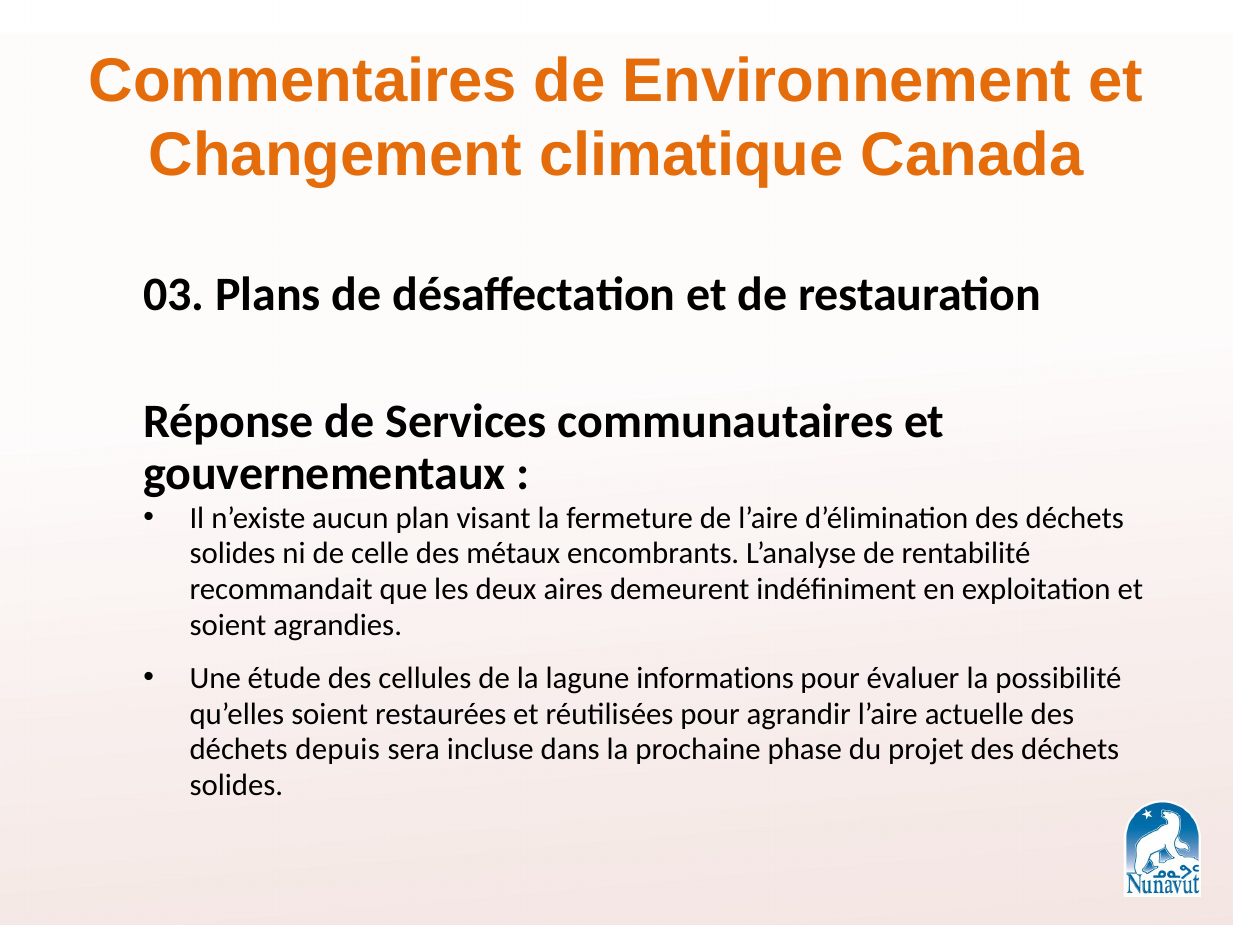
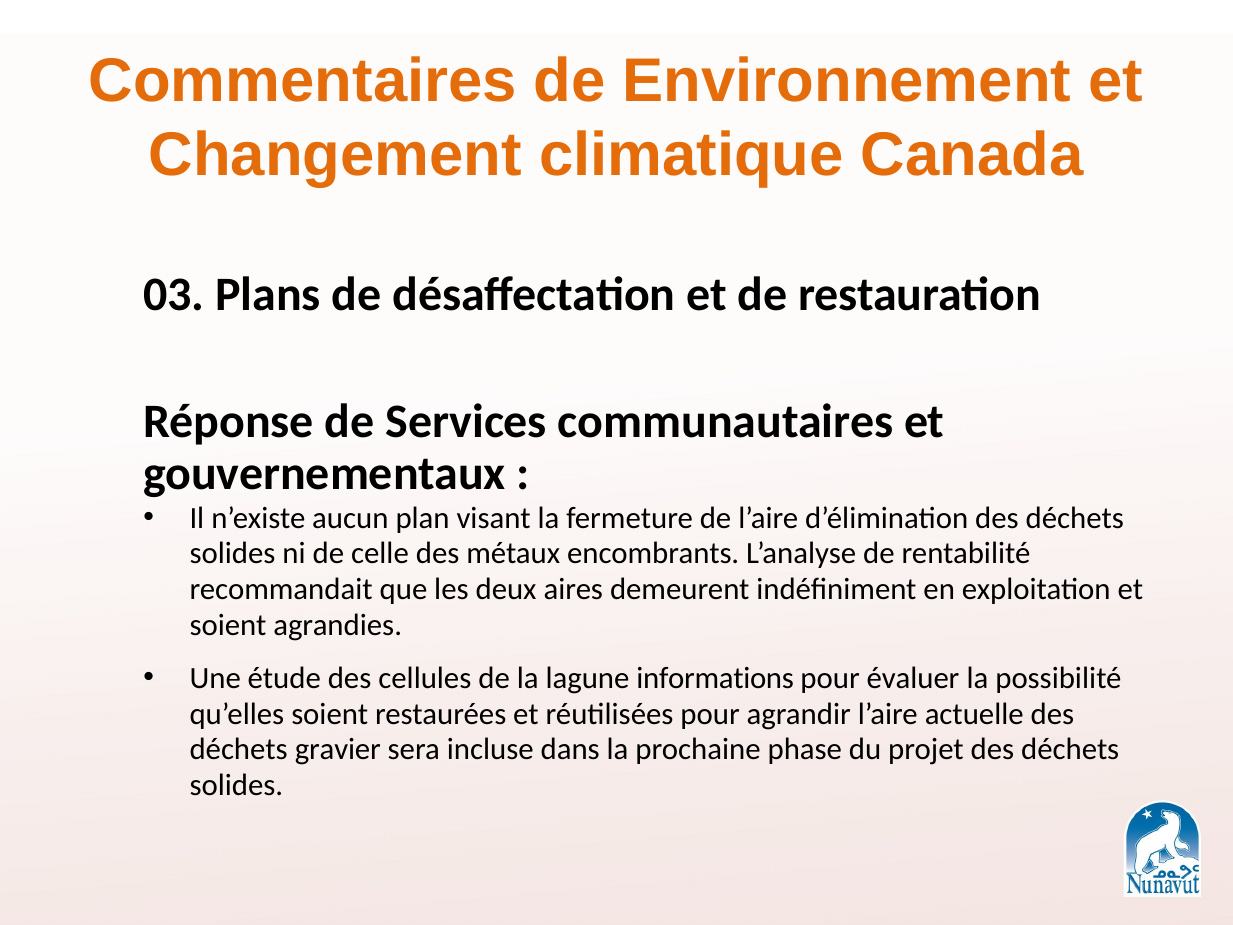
depuis: depuis -> gravier
